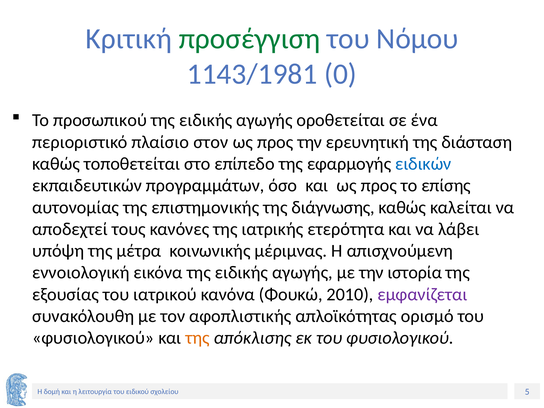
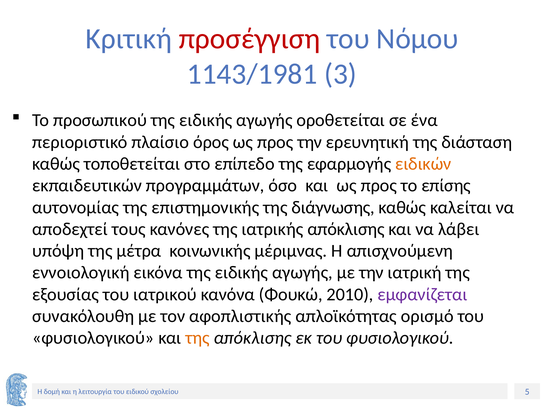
προσέγγιση colour: green -> red
0: 0 -> 3
στον: στον -> όρος
ειδικών colour: blue -> orange
ιατρικής ετερότητα: ετερότητα -> απόκλισης
ιστορία: ιστορία -> ιατρική
